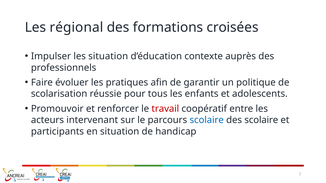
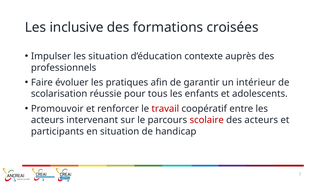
régional: régional -> inclusive
politique: politique -> intérieur
scolaire at (207, 120) colour: blue -> red
des scolaire: scolaire -> acteurs
